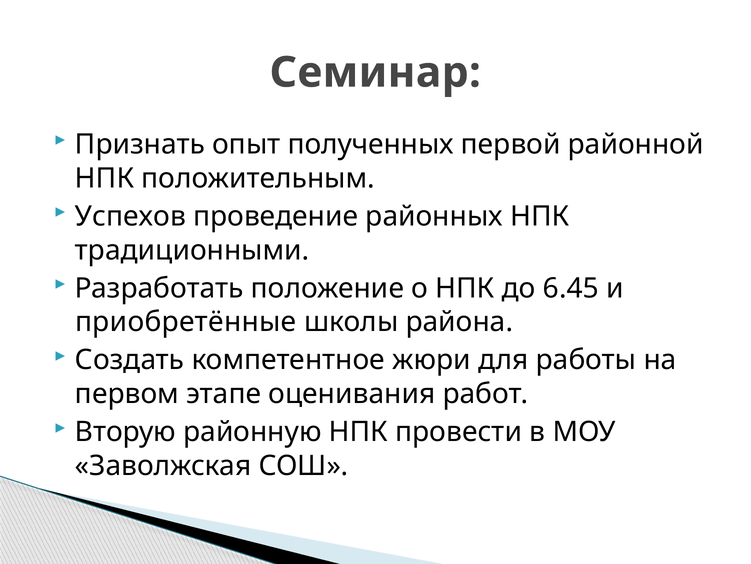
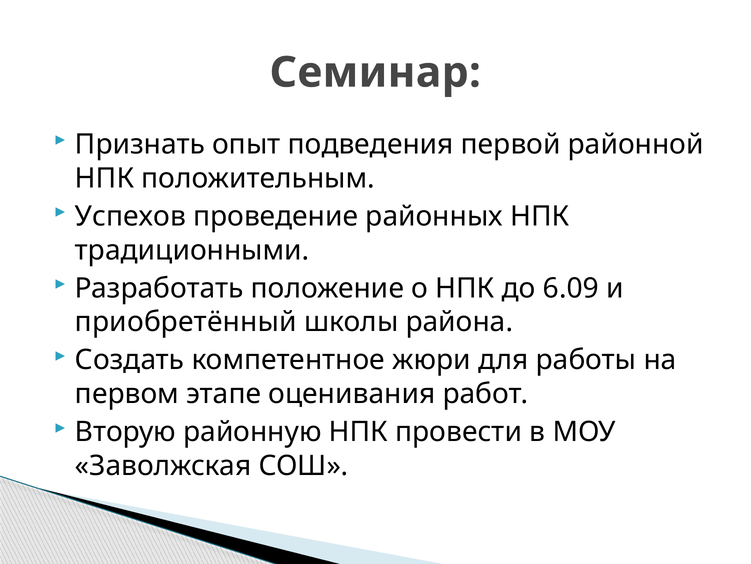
полученных: полученных -> подведения
6.45: 6.45 -> 6.09
приобретённые: приобретённые -> приобретённый
